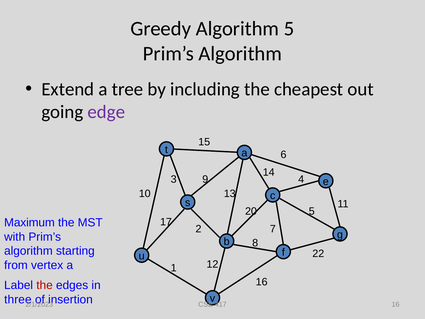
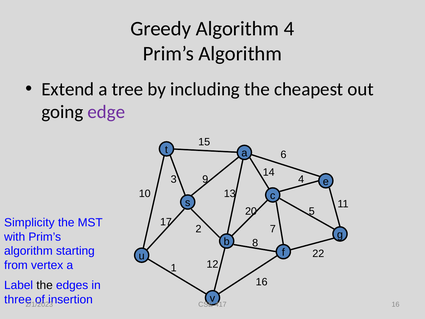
Algorithm 5: 5 -> 4
Maximum: Maximum -> Simplicity
the at (45, 285) colour: red -> black
